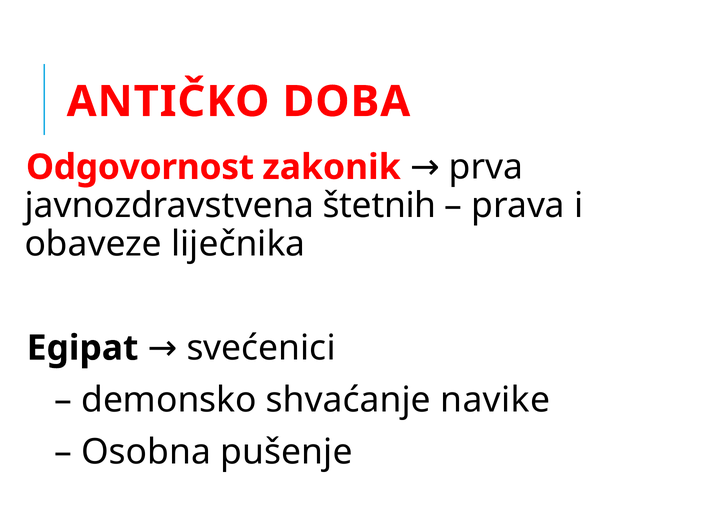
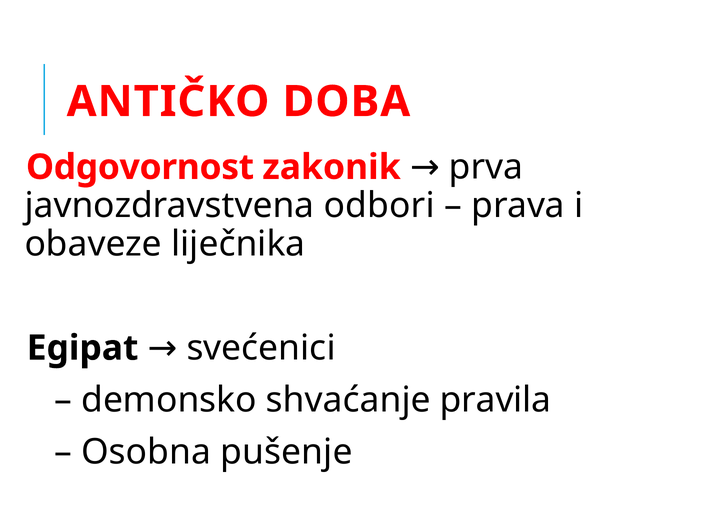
štetnih: štetnih -> odbori
navike: navike -> pravila
